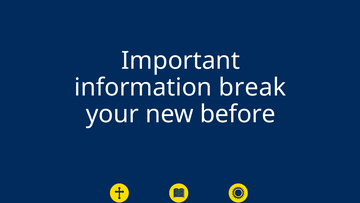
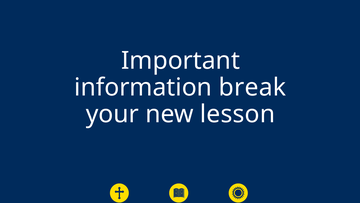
before: before -> lesson
